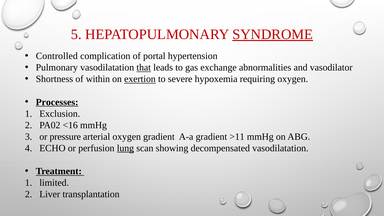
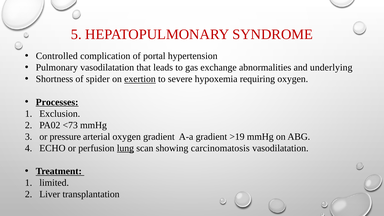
SYNDROME underline: present -> none
that underline: present -> none
vasodilator: vasodilator -> underlying
within: within -> spider
<16: <16 -> <73
>11: >11 -> >19
decompensated: decompensated -> carcinomatosis
